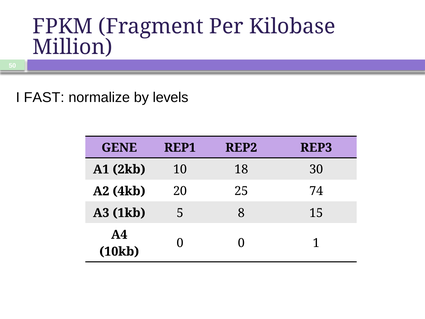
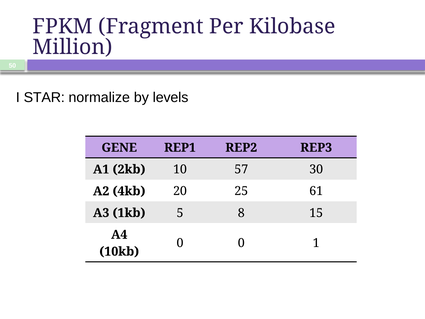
FAST: FAST -> STAR
18: 18 -> 57
74: 74 -> 61
